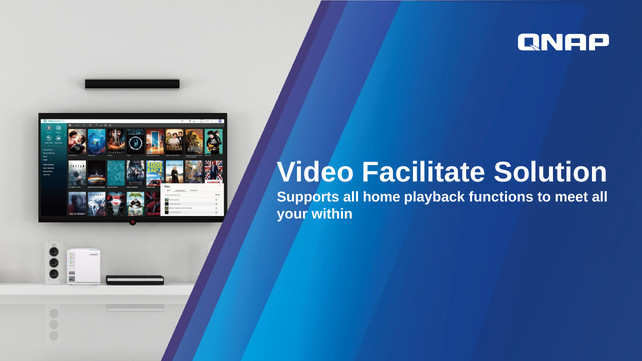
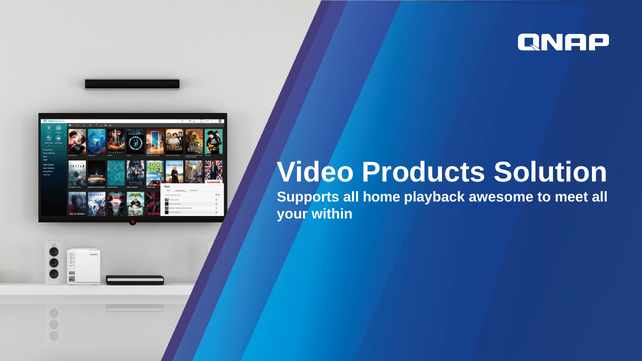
Facilitate: Facilitate -> Products
functions: functions -> awesome
